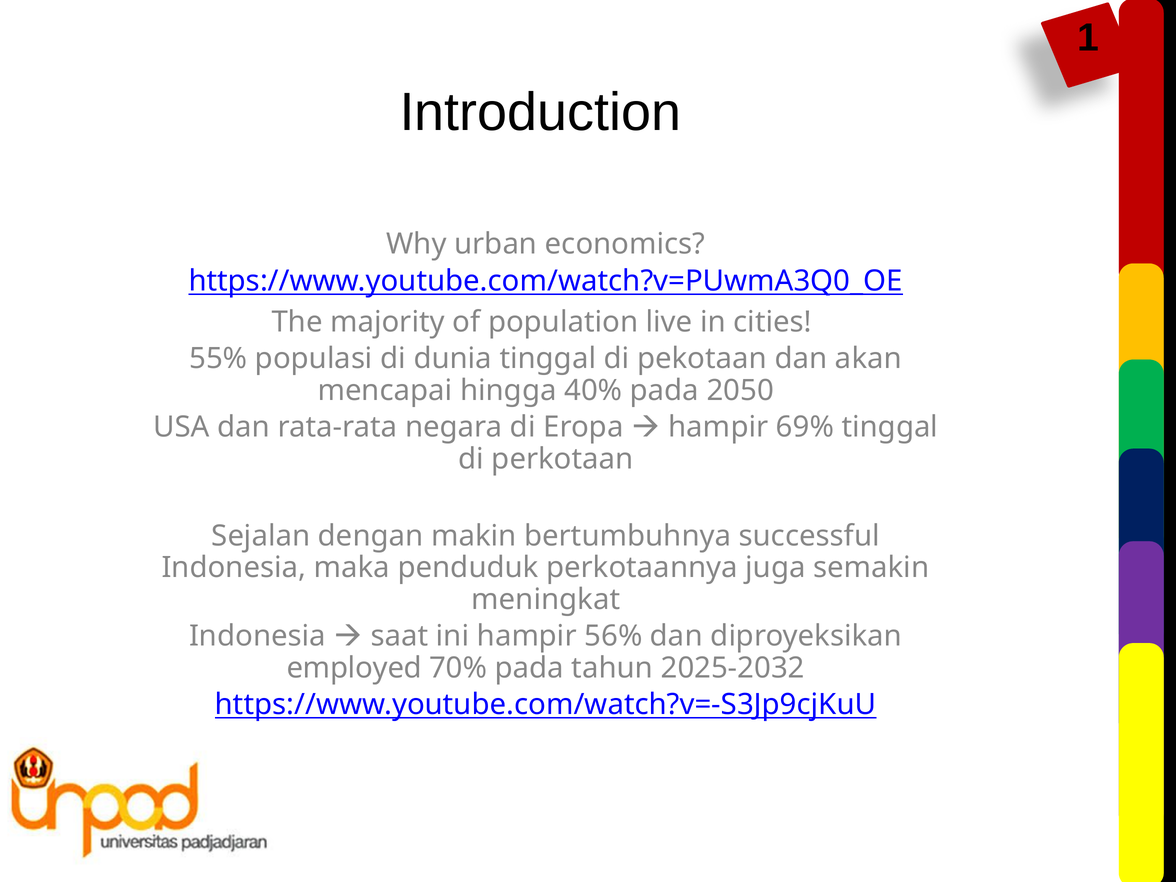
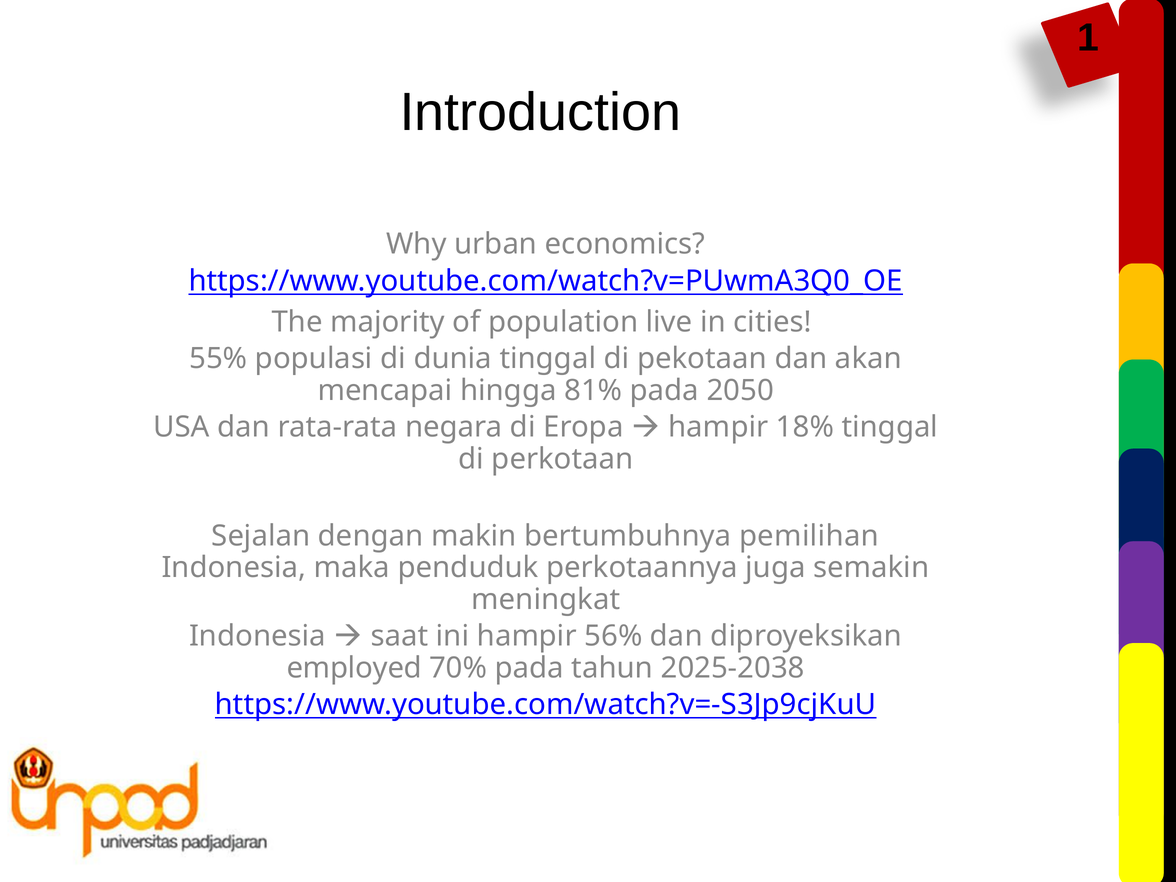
40%: 40% -> 81%
69%: 69% -> 18%
successful: successful -> pemilihan
2025-2032: 2025-2032 -> 2025-2038
